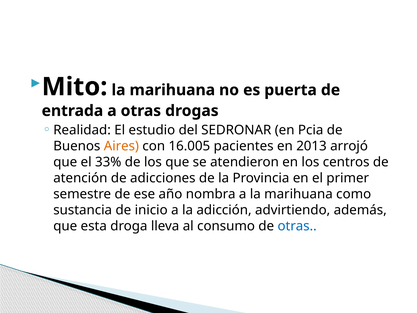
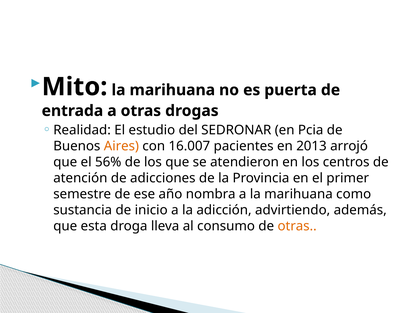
16.005: 16.005 -> 16.007
33%: 33% -> 56%
otras at (297, 226) colour: blue -> orange
